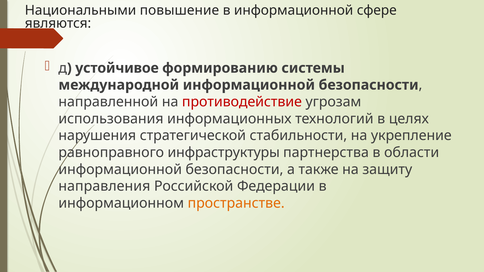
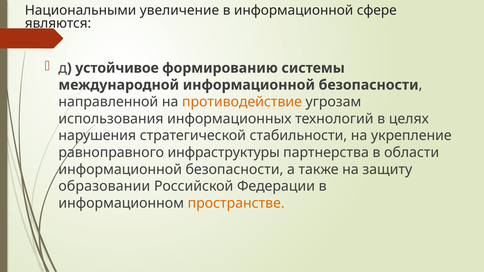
повышение: повышение -> увеличение
противодействие colour: red -> orange
направления: направления -> образовании
